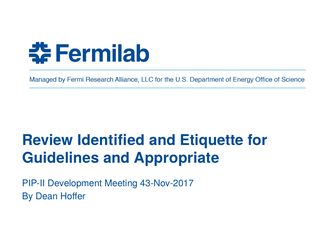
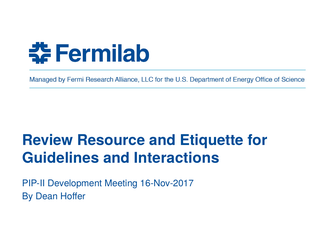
Identified: Identified -> Resource
Appropriate: Appropriate -> Interactions
43-Nov-2017: 43-Nov-2017 -> 16-Nov-2017
